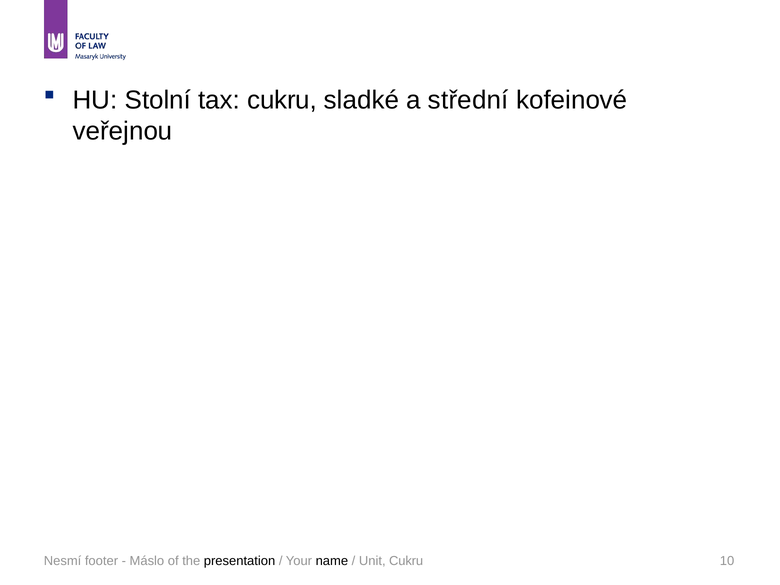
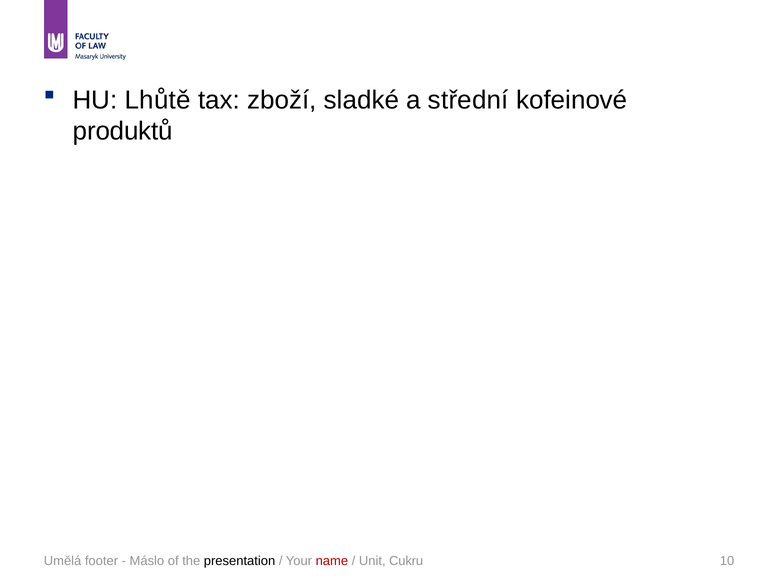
Stolní: Stolní -> Lhůtě
tax cukru: cukru -> zboží
veřejnou: veřejnou -> produktů
Nesmí: Nesmí -> Umělá
name colour: black -> red
